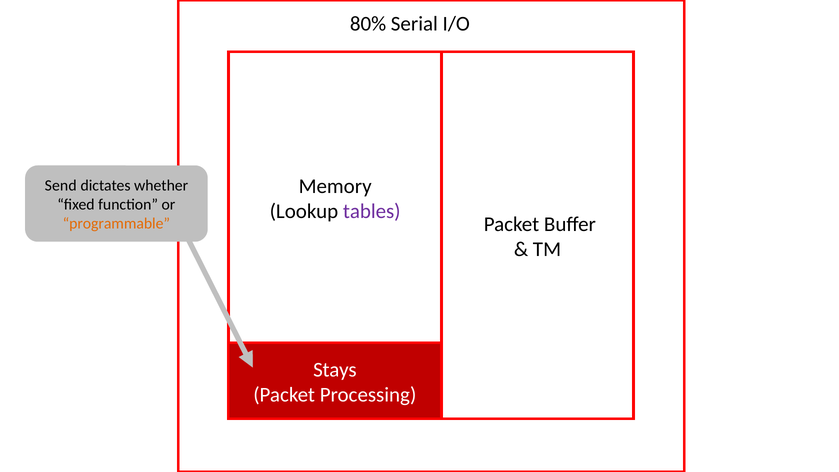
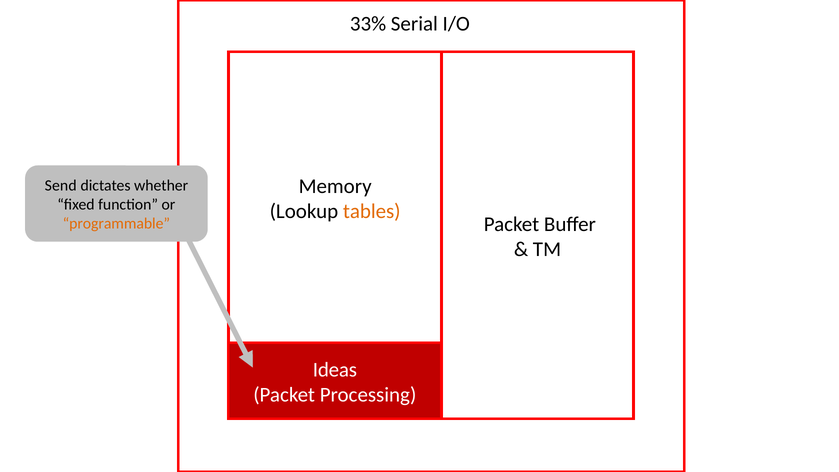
80%: 80% -> 33%
tables colour: purple -> orange
Stays: Stays -> Ideas
